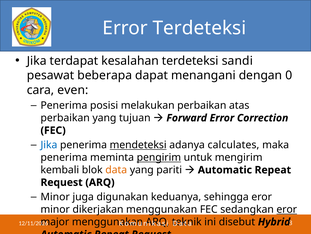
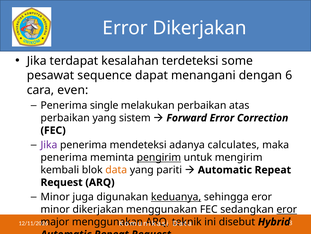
Error Terdeteksi: Terdeteksi -> Dikerjakan
sandi: sandi -> some
beberapa: beberapa -> sequence
0: 0 -> 6
posisi: posisi -> single
tujuan: tujuan -> sistem
Jika at (49, 145) colour: blue -> purple
mendeteksi underline: present -> none
keduanya underline: none -> present
